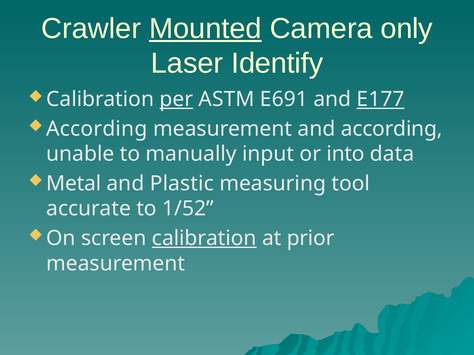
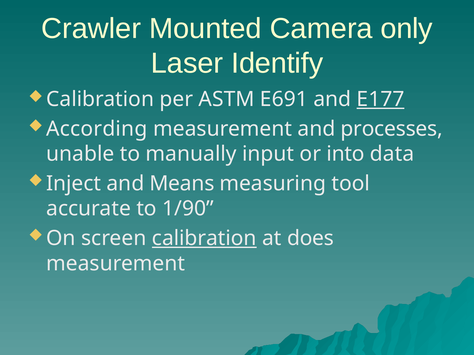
Mounted underline: present -> none
per underline: present -> none
and according: according -> processes
Metal: Metal -> Inject
Plastic: Plastic -> Means
1/52: 1/52 -> 1/90
prior: prior -> does
